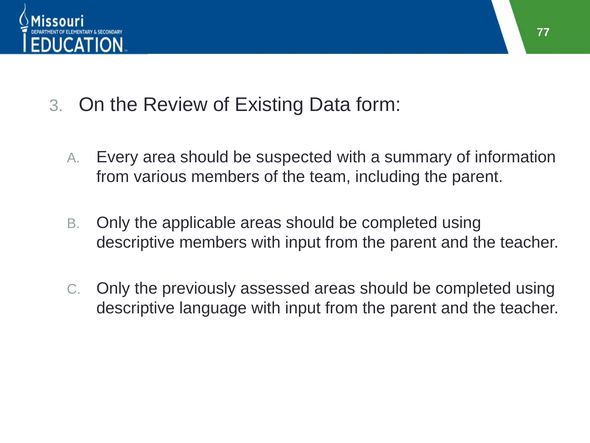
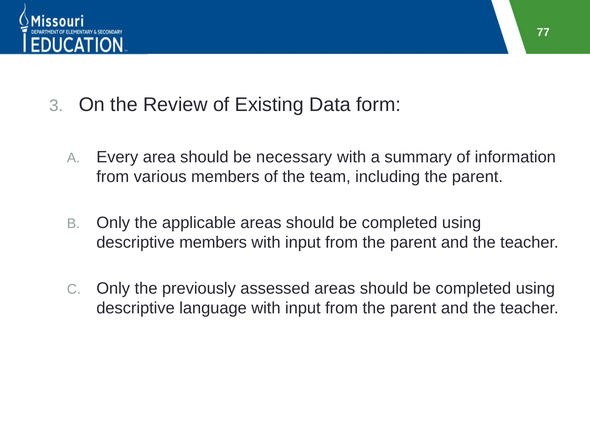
suspected: suspected -> necessary
